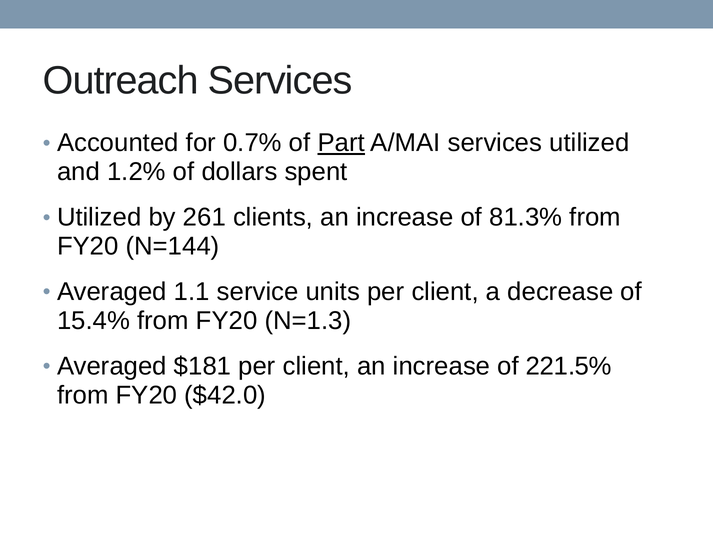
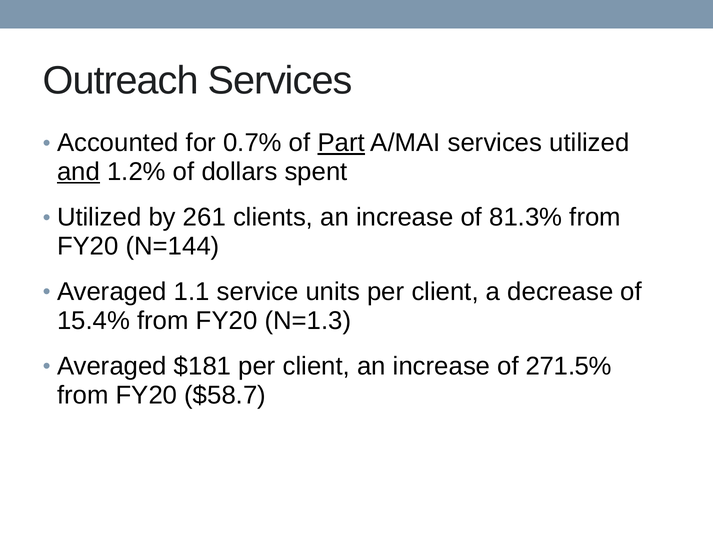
and underline: none -> present
221.5%: 221.5% -> 271.5%
$42.0: $42.0 -> $58.7
